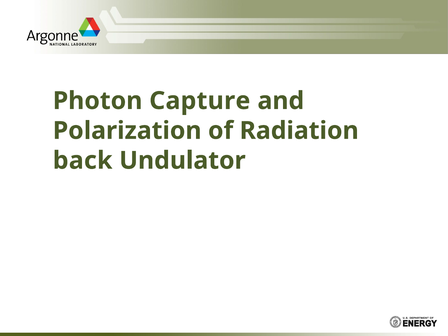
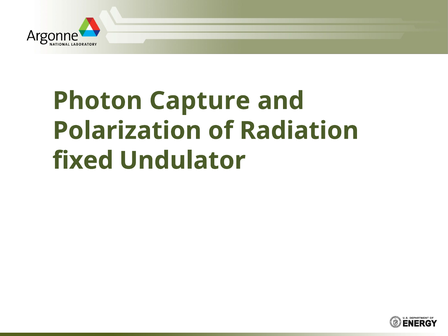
back: back -> fixed
